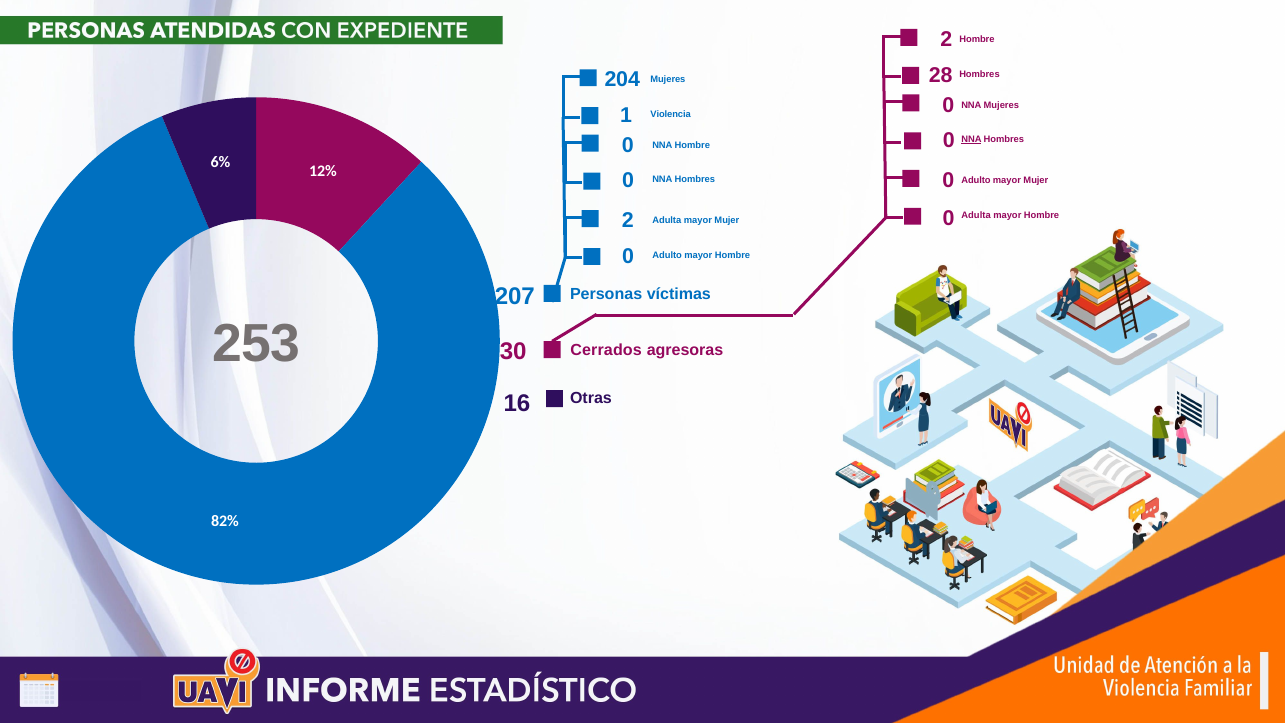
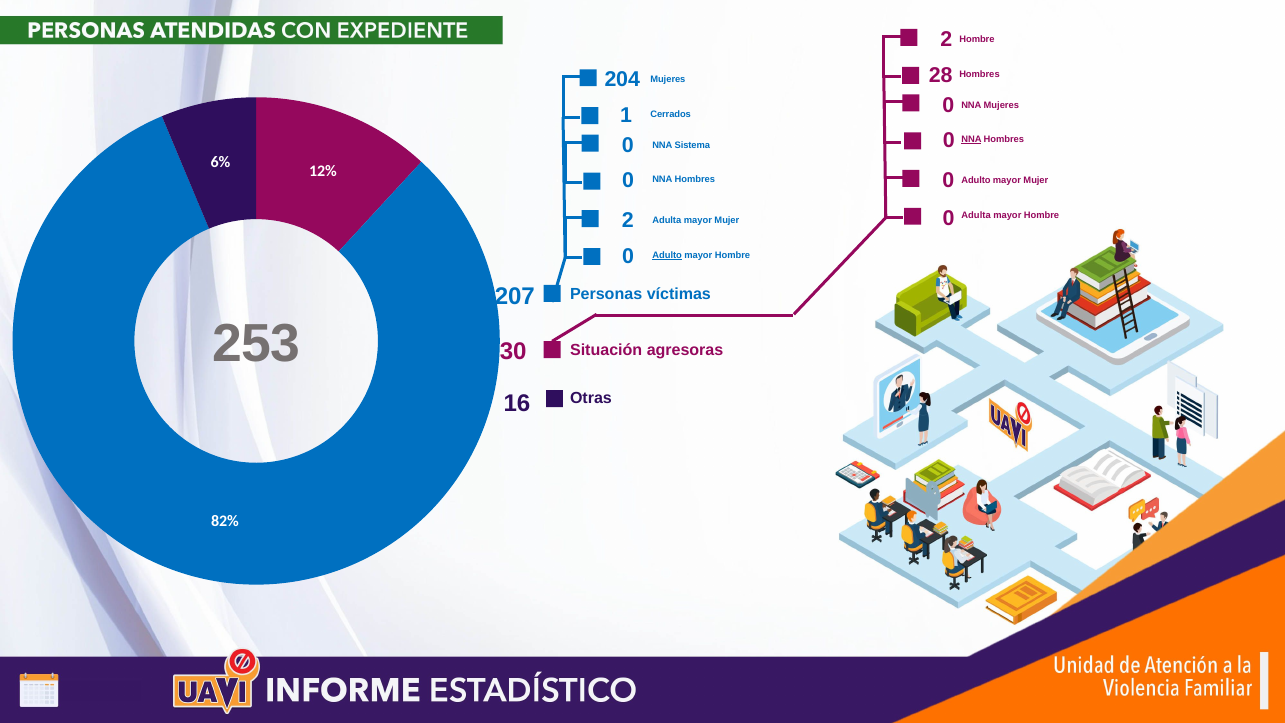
Violencia: Violencia -> Cerrados
NNA Hombre: Hombre -> Sistema
Adulto at (667, 255) underline: none -> present
Cerrados: Cerrados -> Situación
